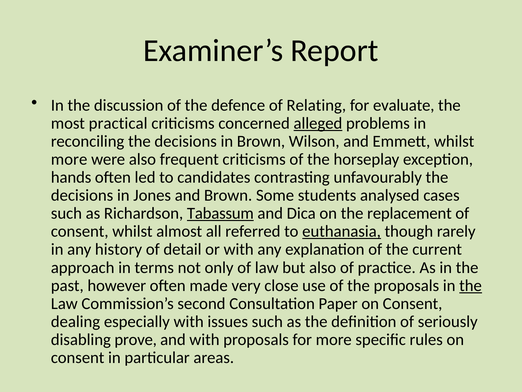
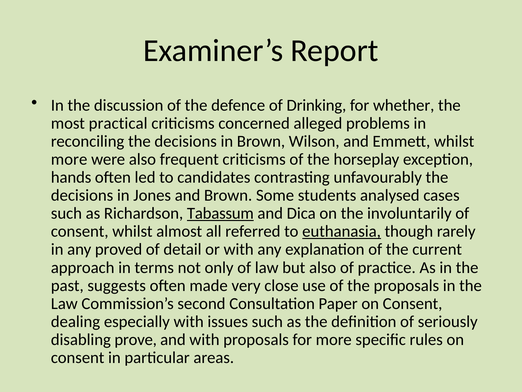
Relating: Relating -> Drinking
evaluate: evaluate -> whether
alleged underline: present -> none
replacement: replacement -> involuntarily
history: history -> proved
however: however -> suggests
the at (471, 285) underline: present -> none
